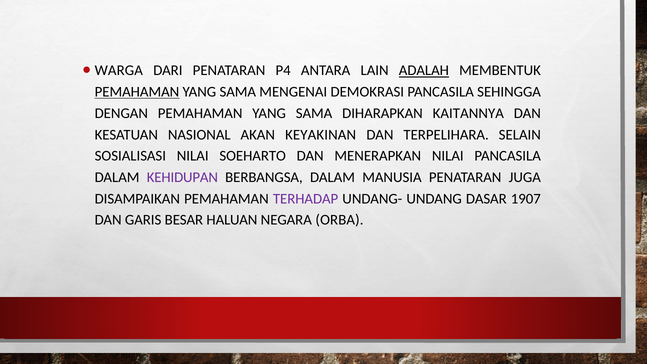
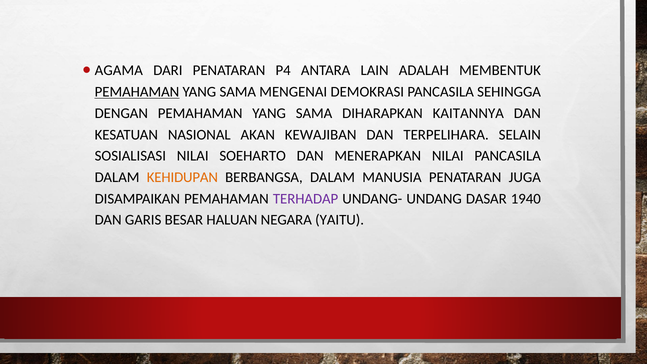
WARGA: WARGA -> AGAMA
ADALAH underline: present -> none
KEYAKINAN: KEYAKINAN -> KEWAJIBAN
KEHIDUPAN colour: purple -> orange
1907: 1907 -> 1940
ORBA: ORBA -> YAITU
